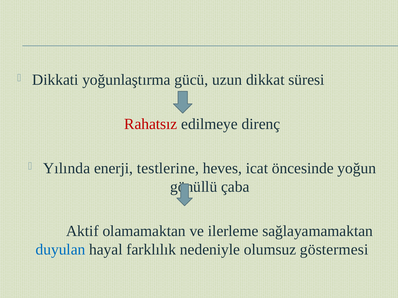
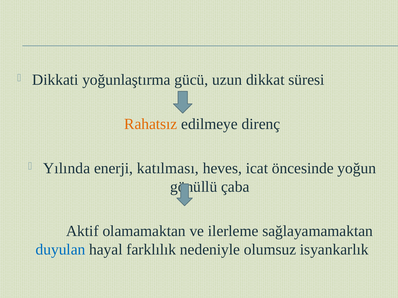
Rahatsız colour: red -> orange
testlerine: testlerine -> katılması
göstermesi: göstermesi -> isyankarlık
